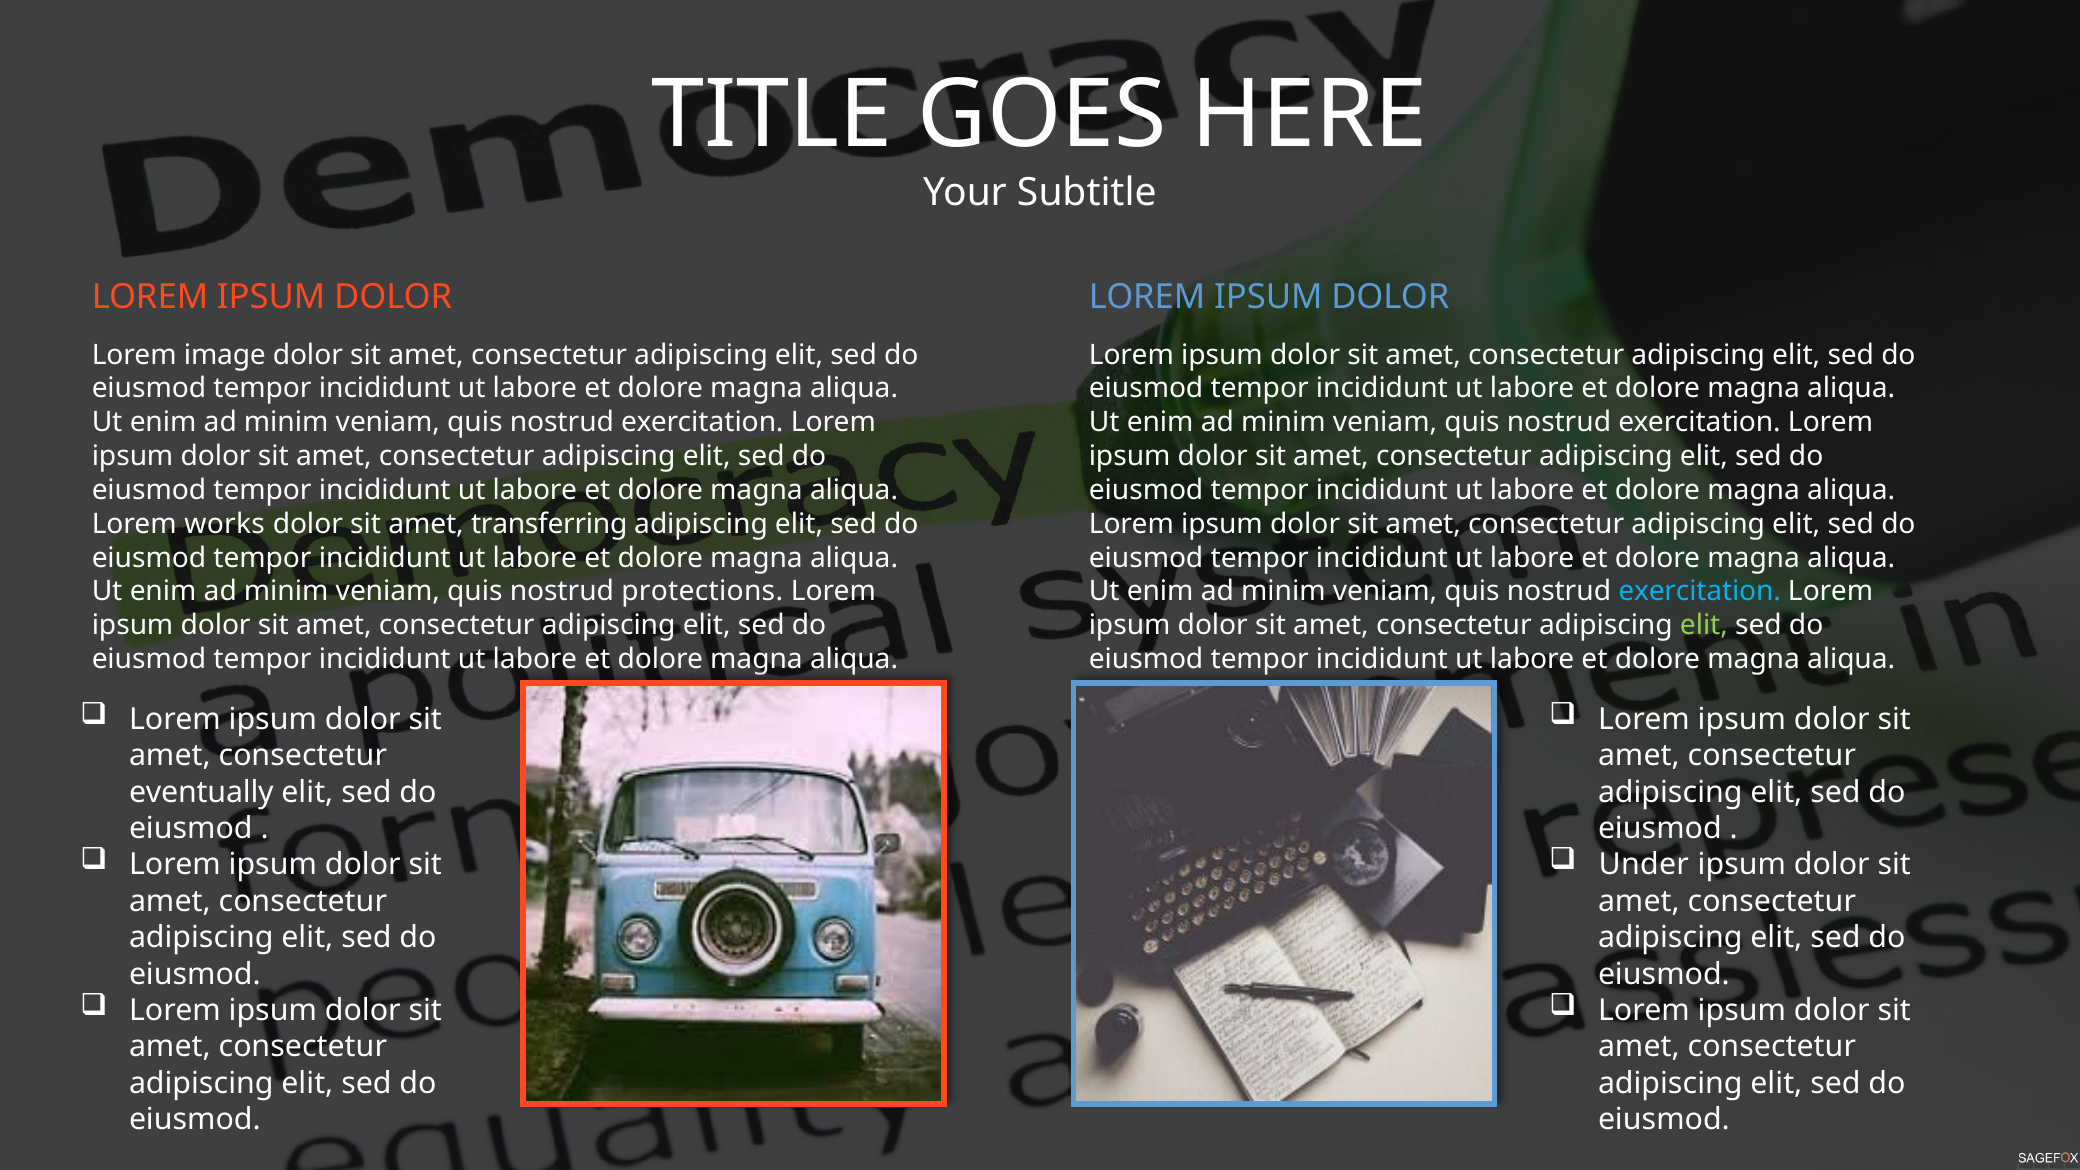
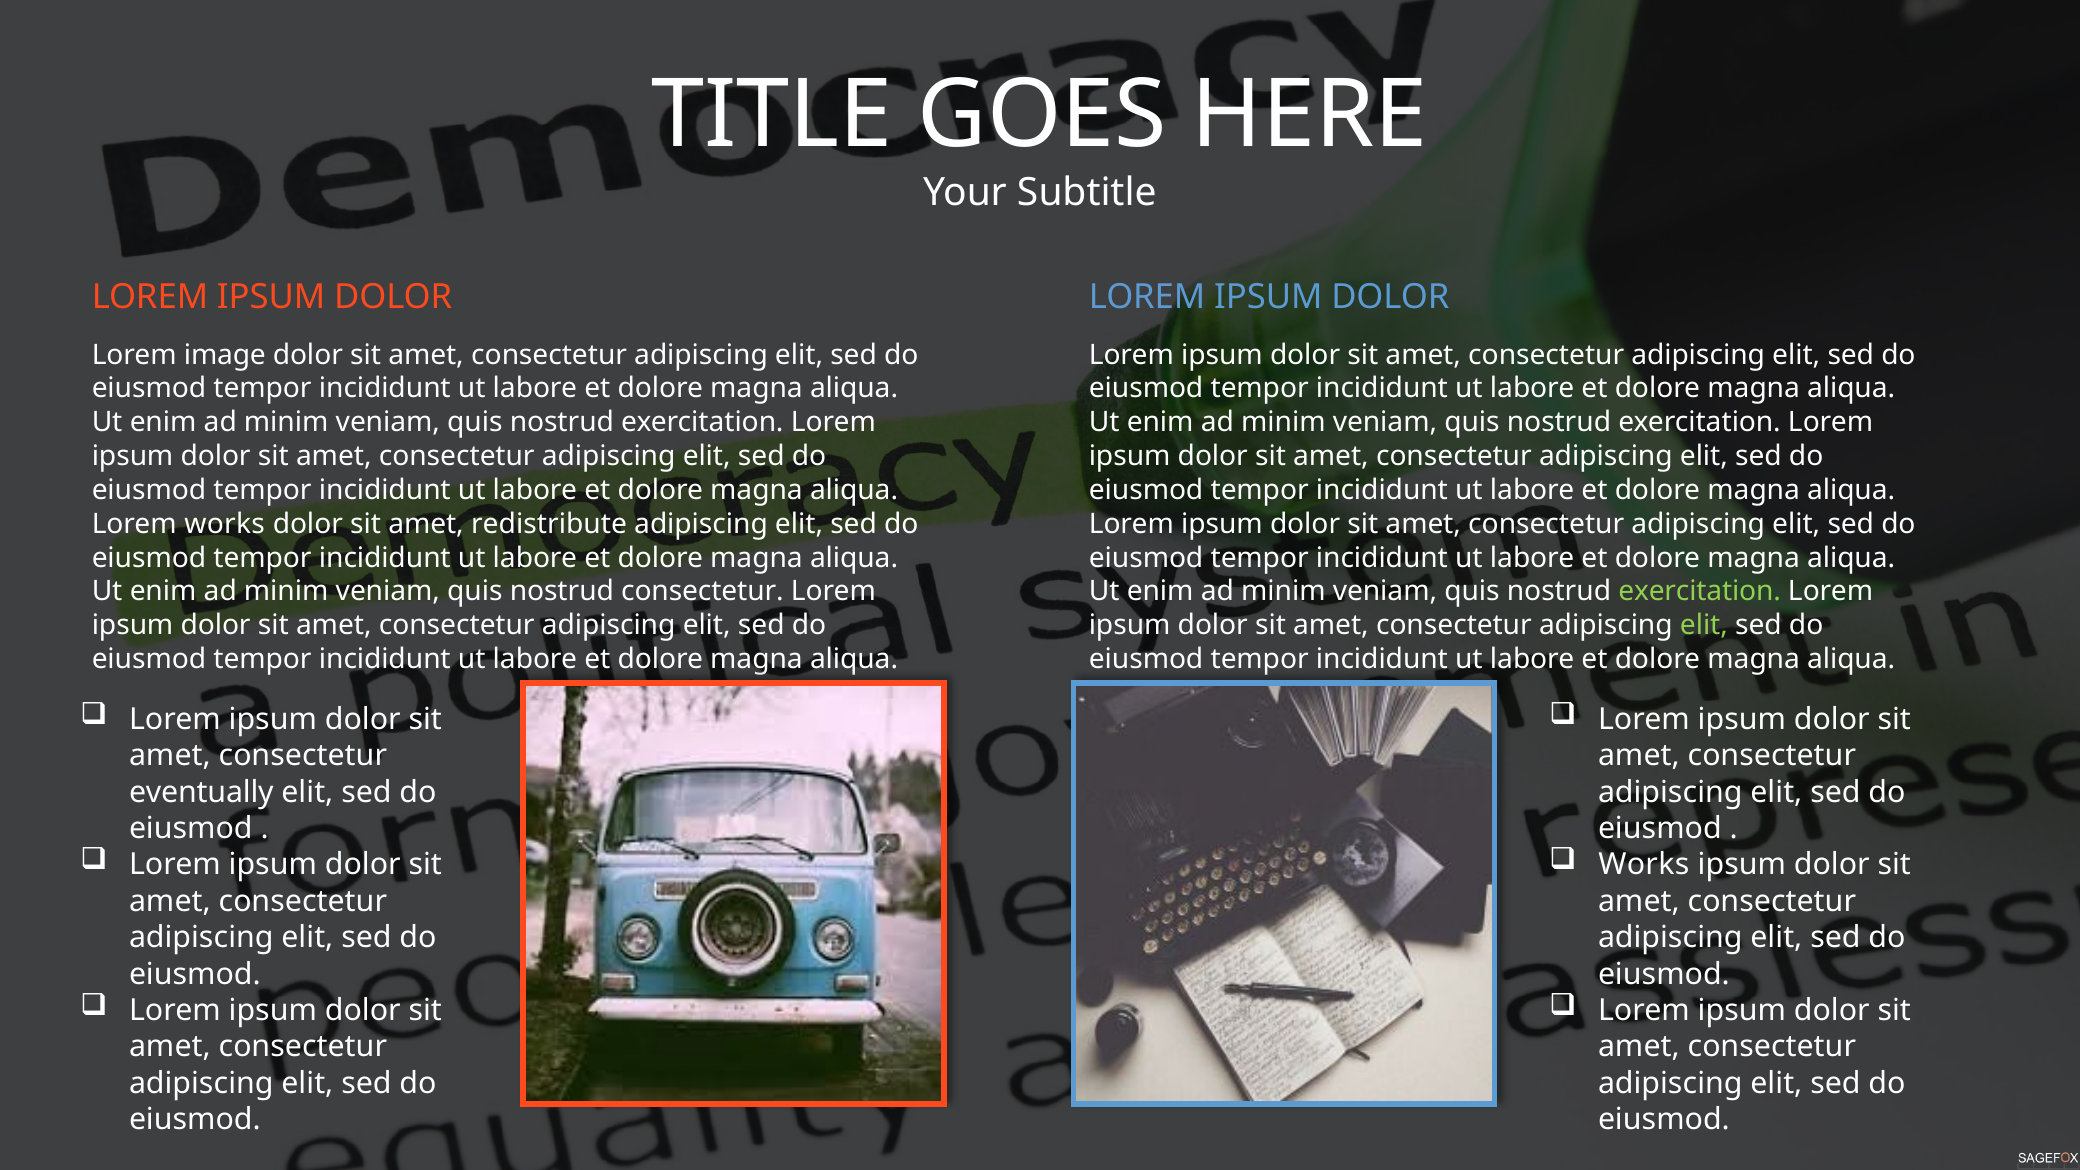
transferring: transferring -> redistribute
nostrud protections: protections -> consectetur
exercitation at (1700, 592) colour: light blue -> light green
Under at (1644, 865): Under -> Works
